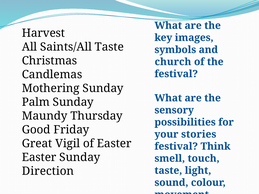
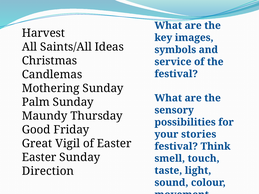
Saints/All Taste: Taste -> Ideas
church: church -> service
